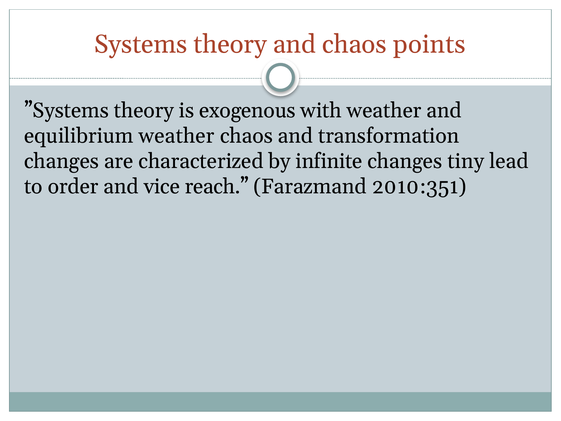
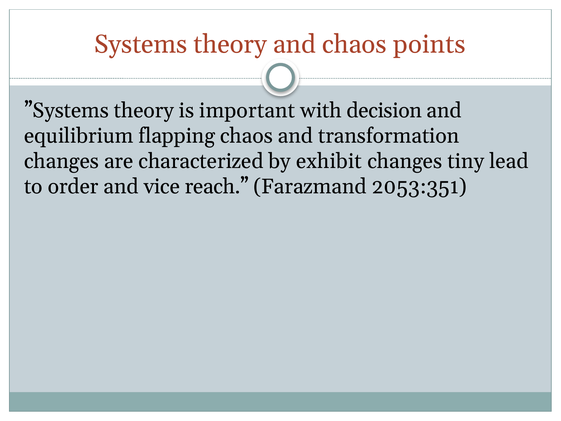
exogenous: exogenous -> important
with weather: weather -> decision
equilibrium weather: weather -> flapping
infinite: infinite -> exhibit
2010:351: 2010:351 -> 2053:351
